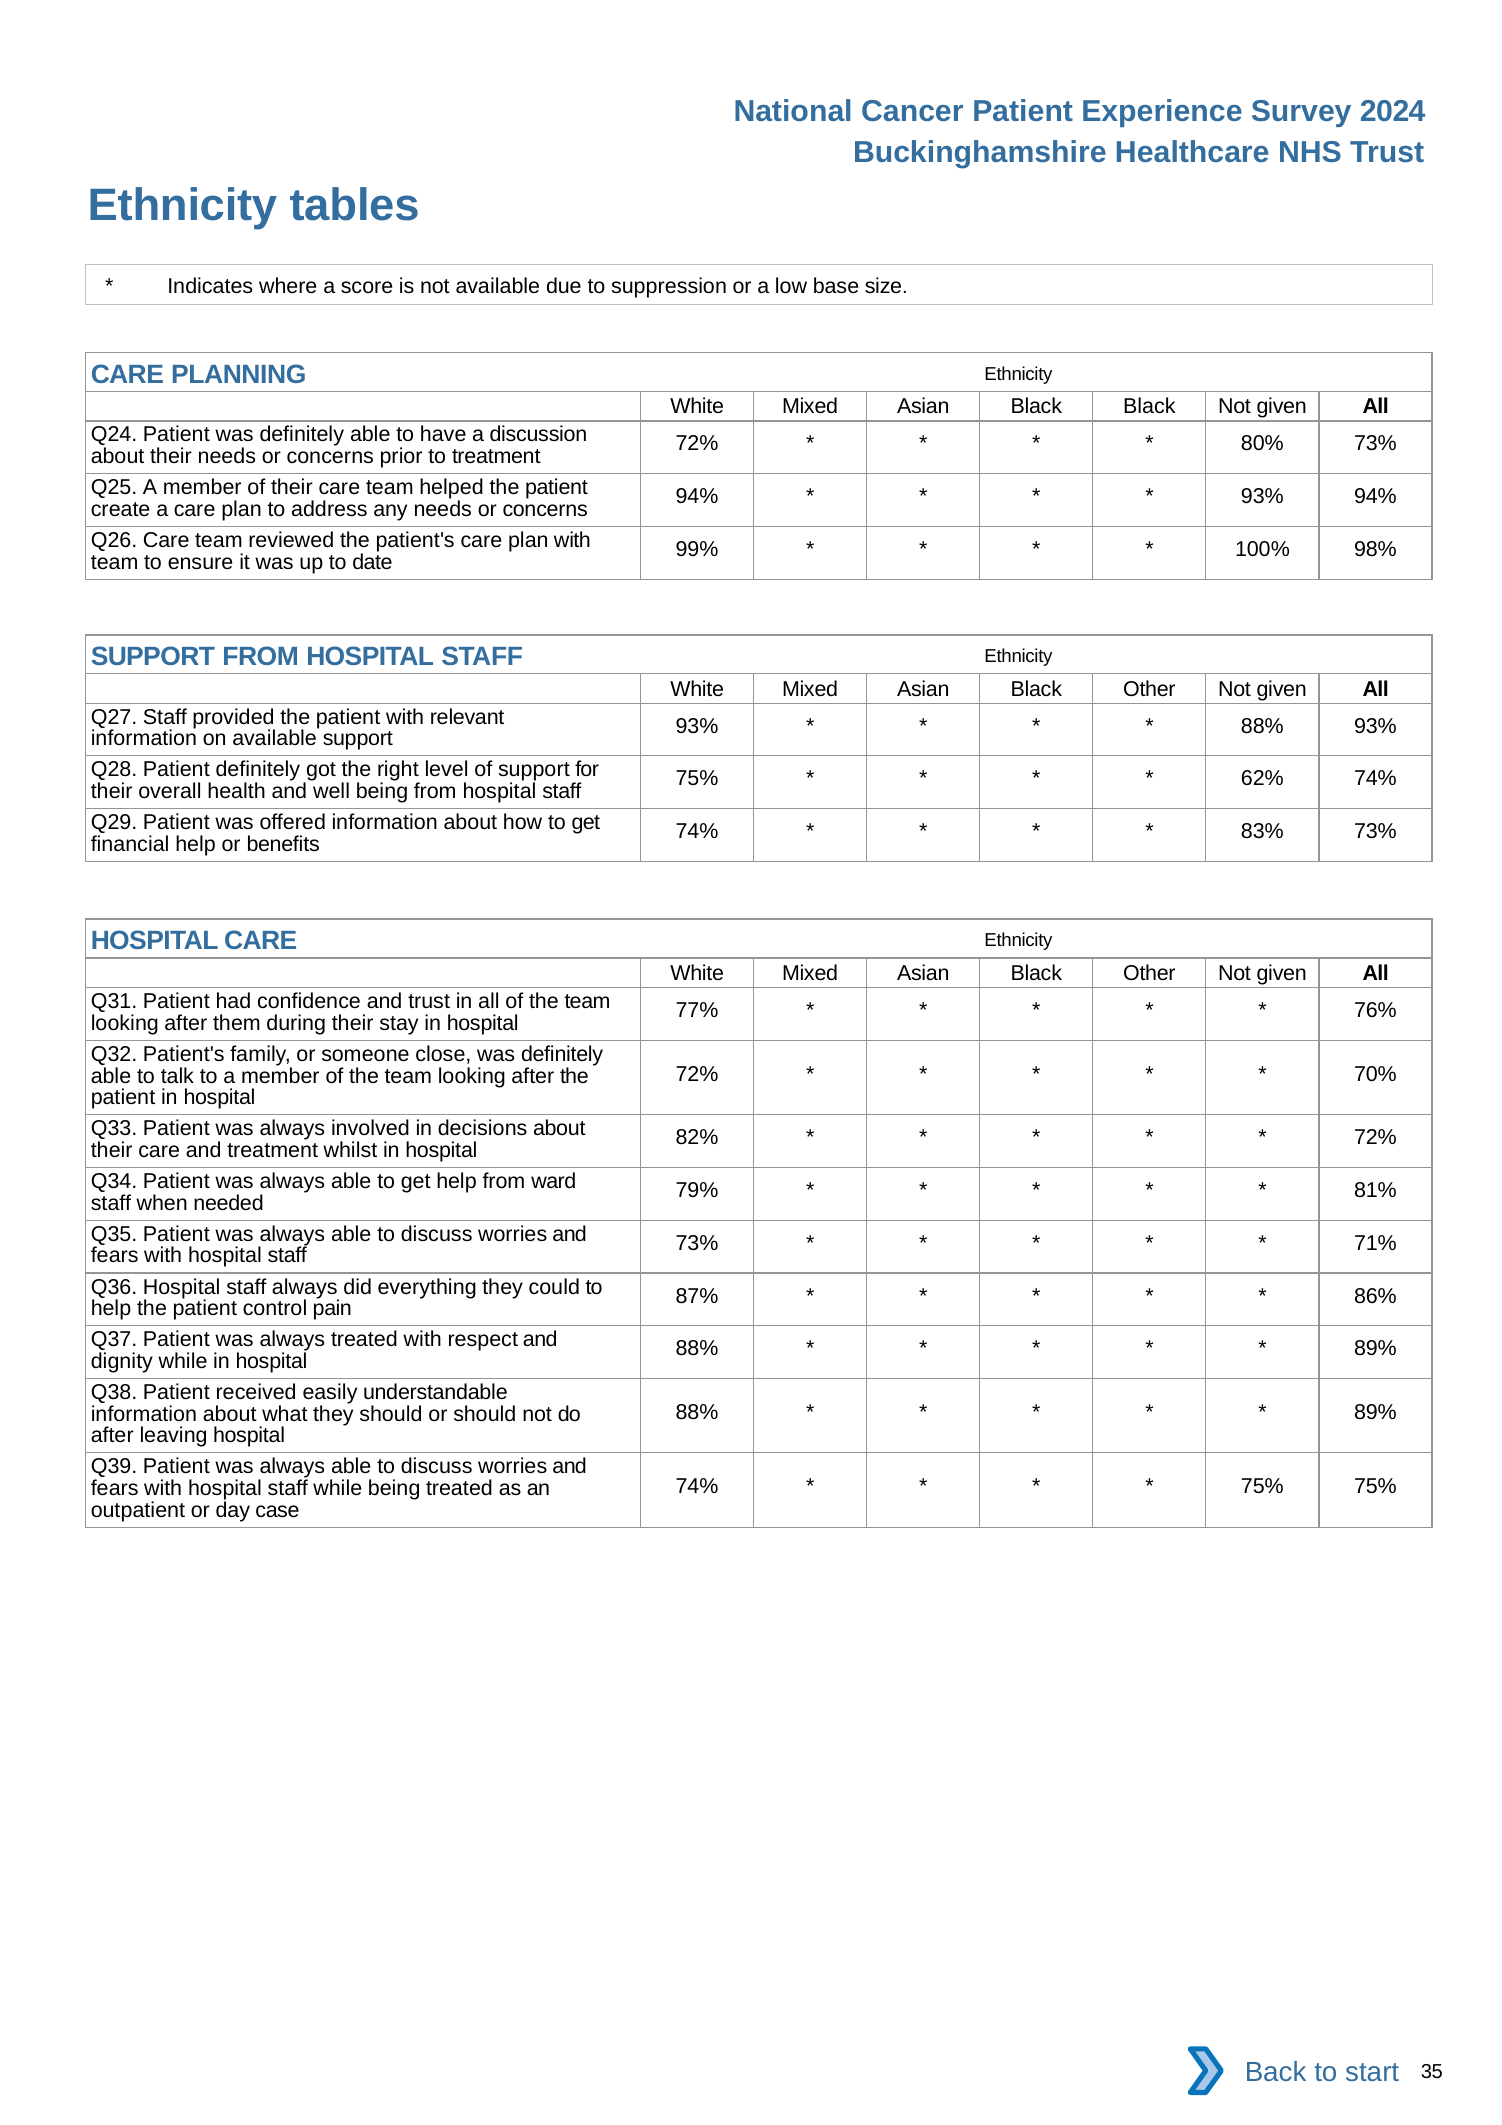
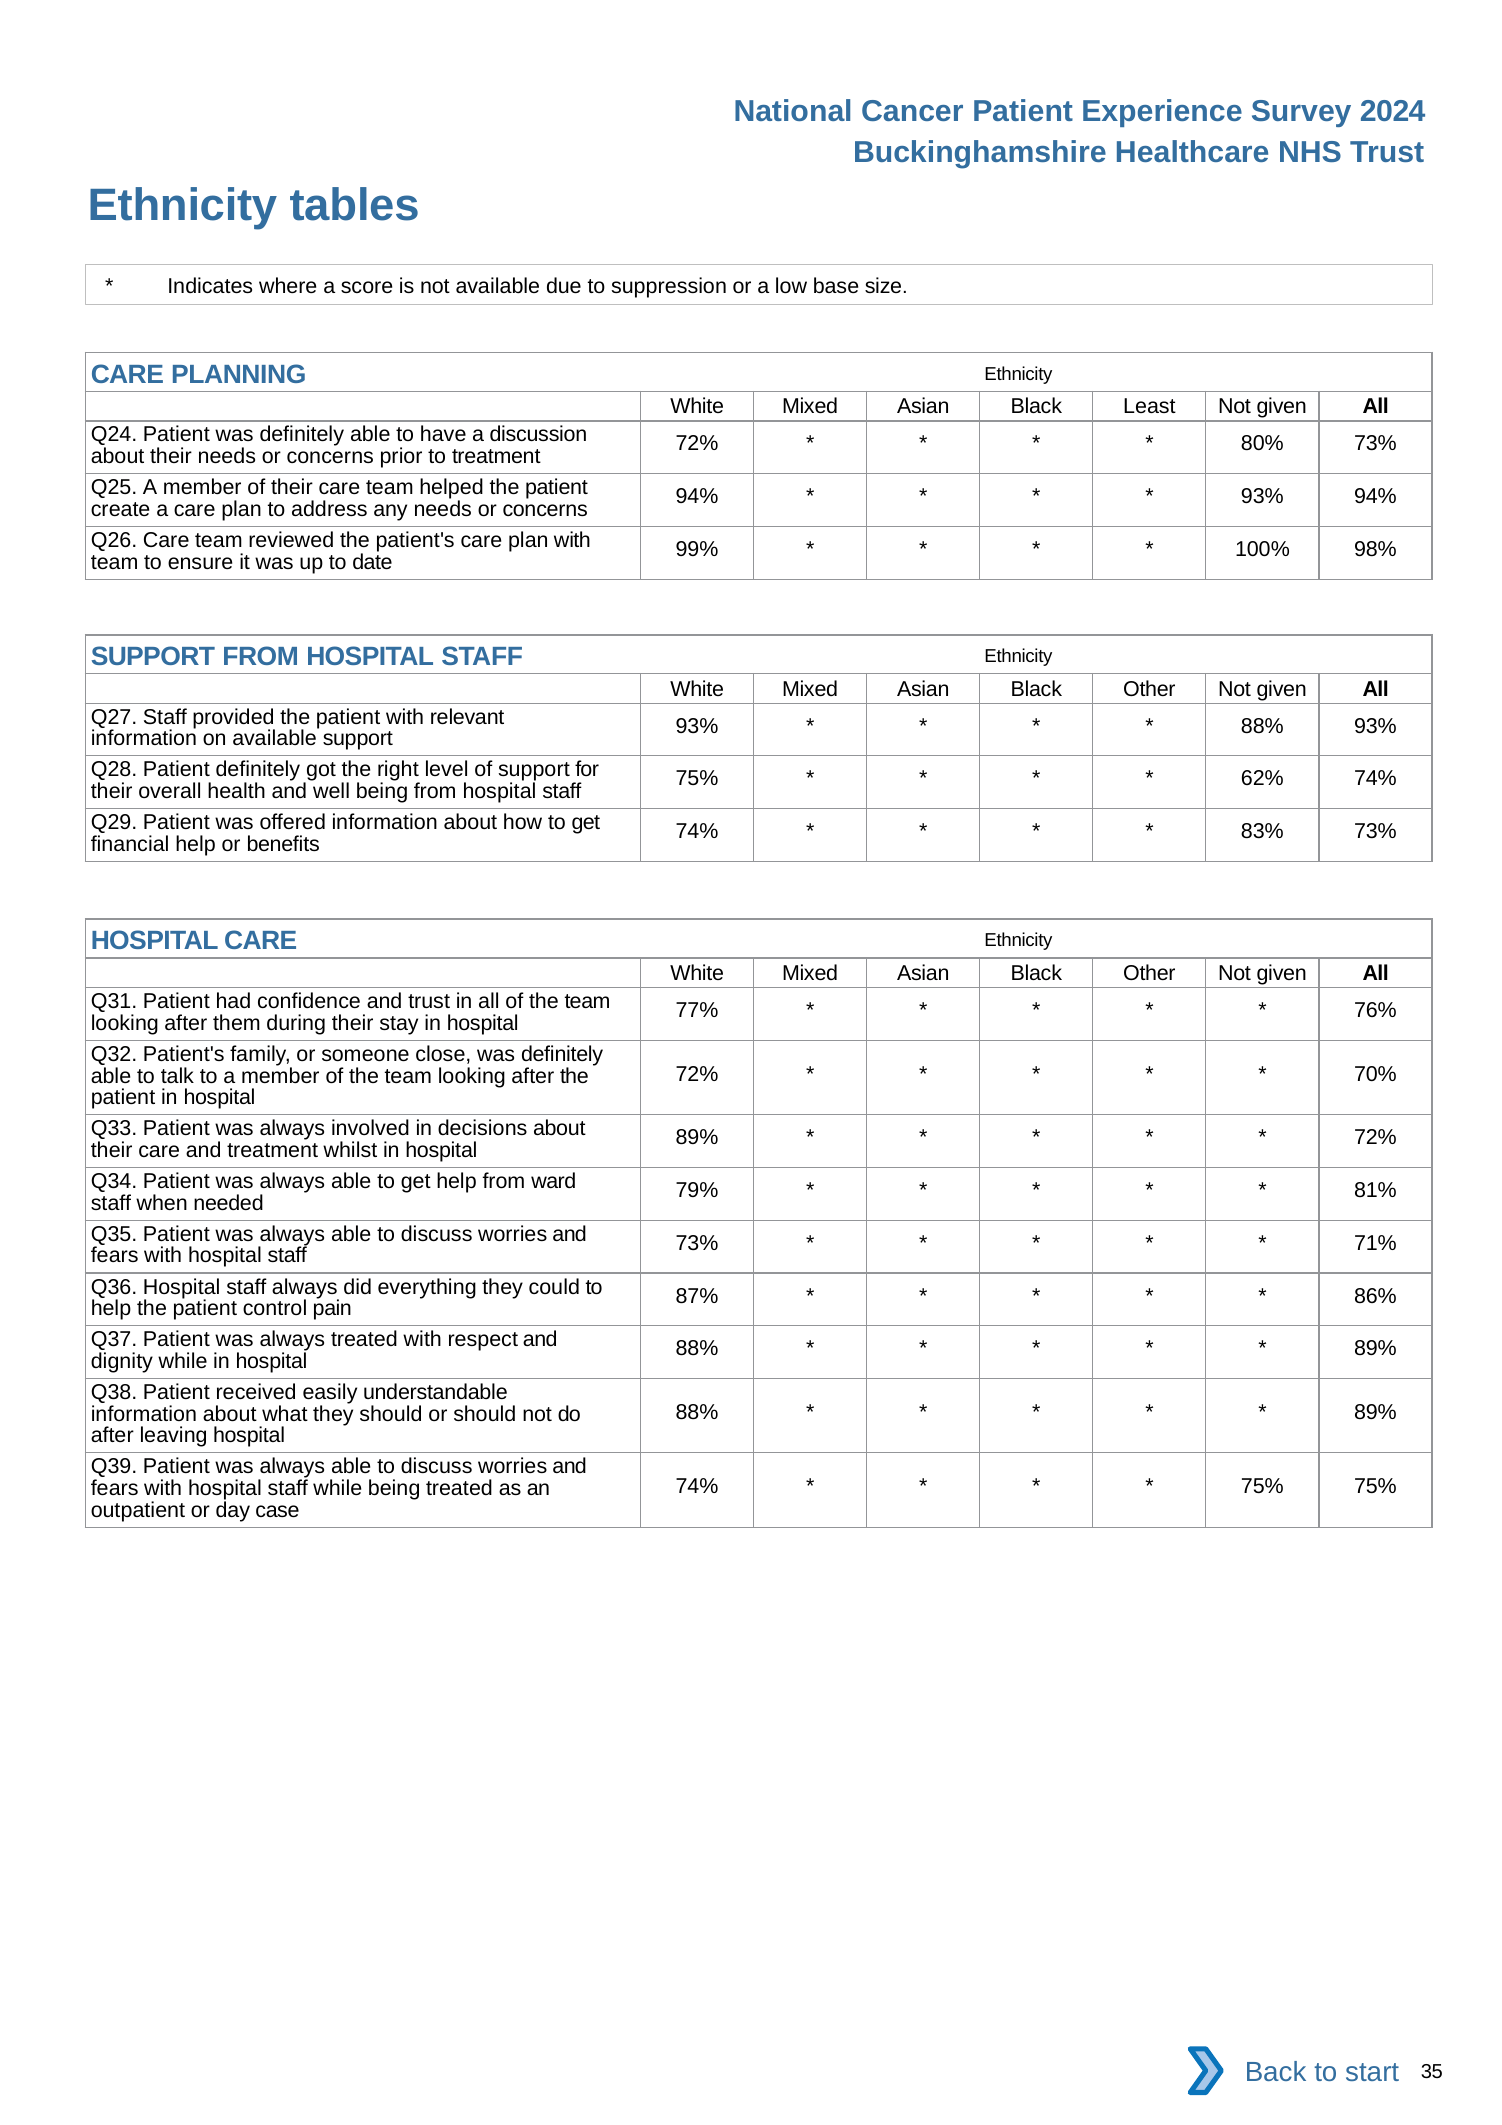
Black Black: Black -> Least
82% at (697, 1138): 82% -> 89%
